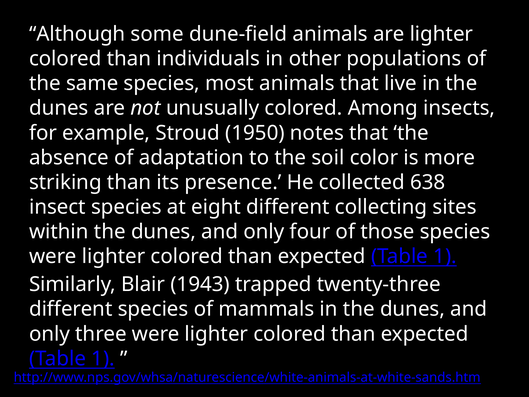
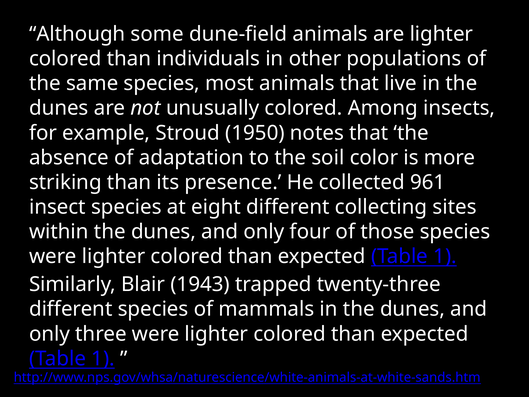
638: 638 -> 961
